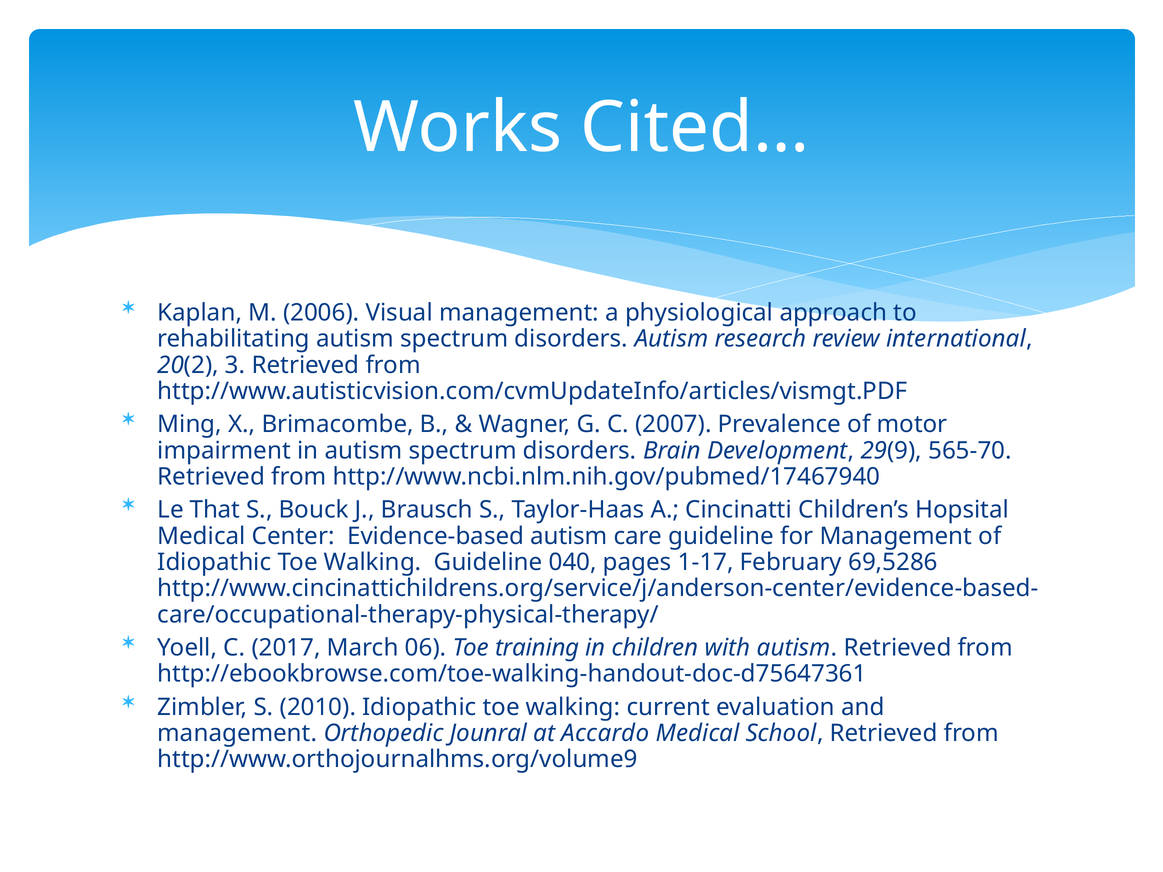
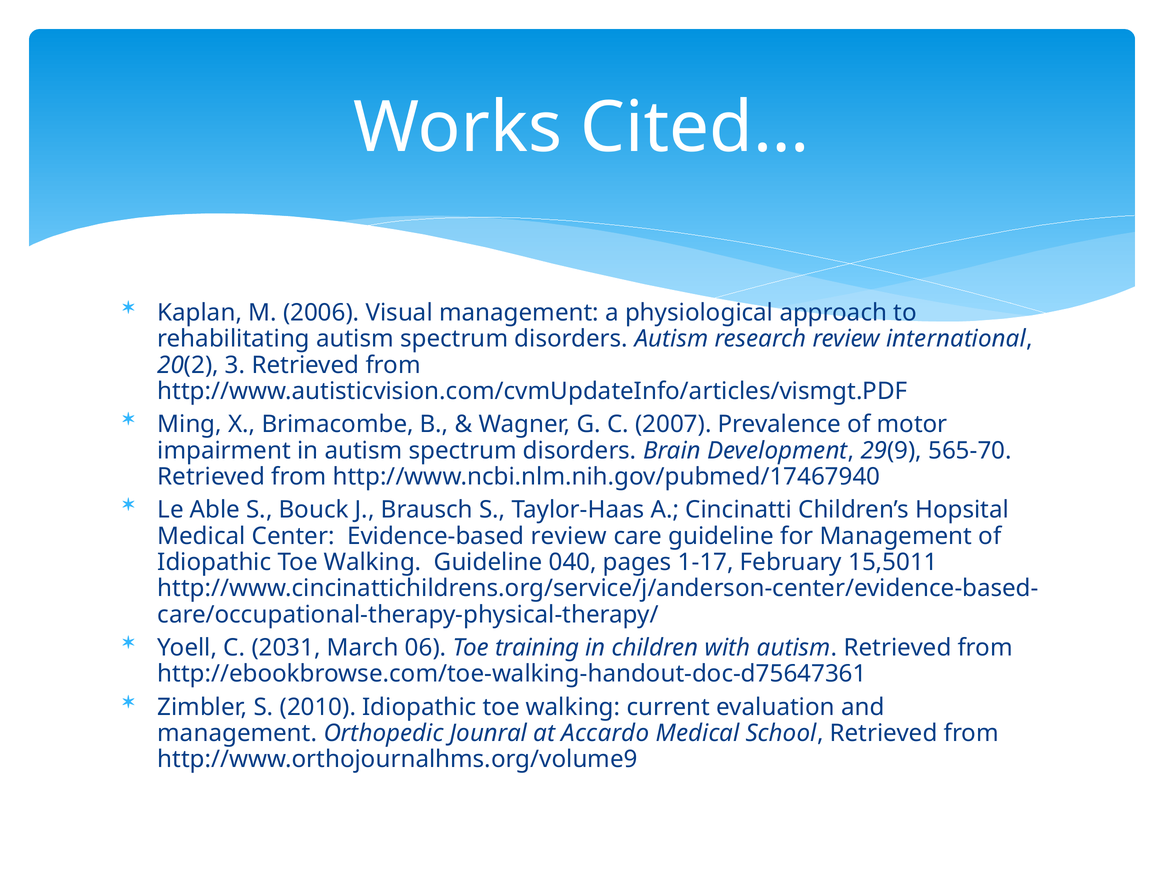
That: That -> Able
Evidence-based autism: autism -> review
69,5286: 69,5286 -> 15,5011
2017: 2017 -> 2031
